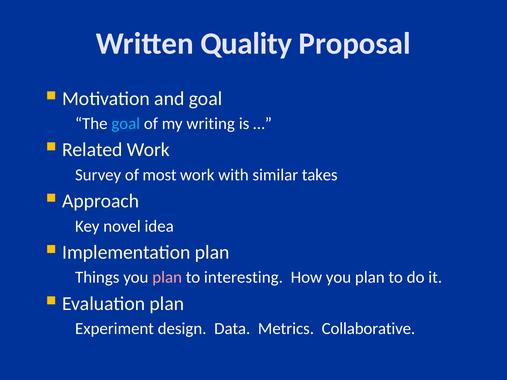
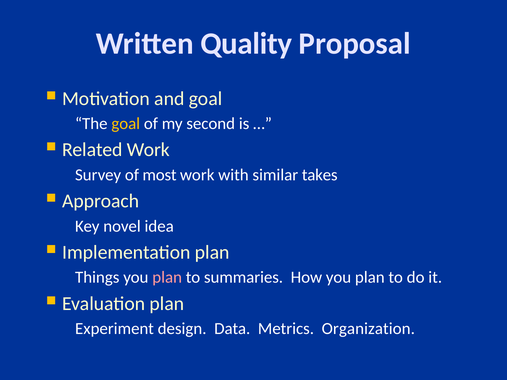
goal at (126, 124) colour: light blue -> yellow
writing: writing -> second
interesting: interesting -> summaries
Collaborative: Collaborative -> Organization
